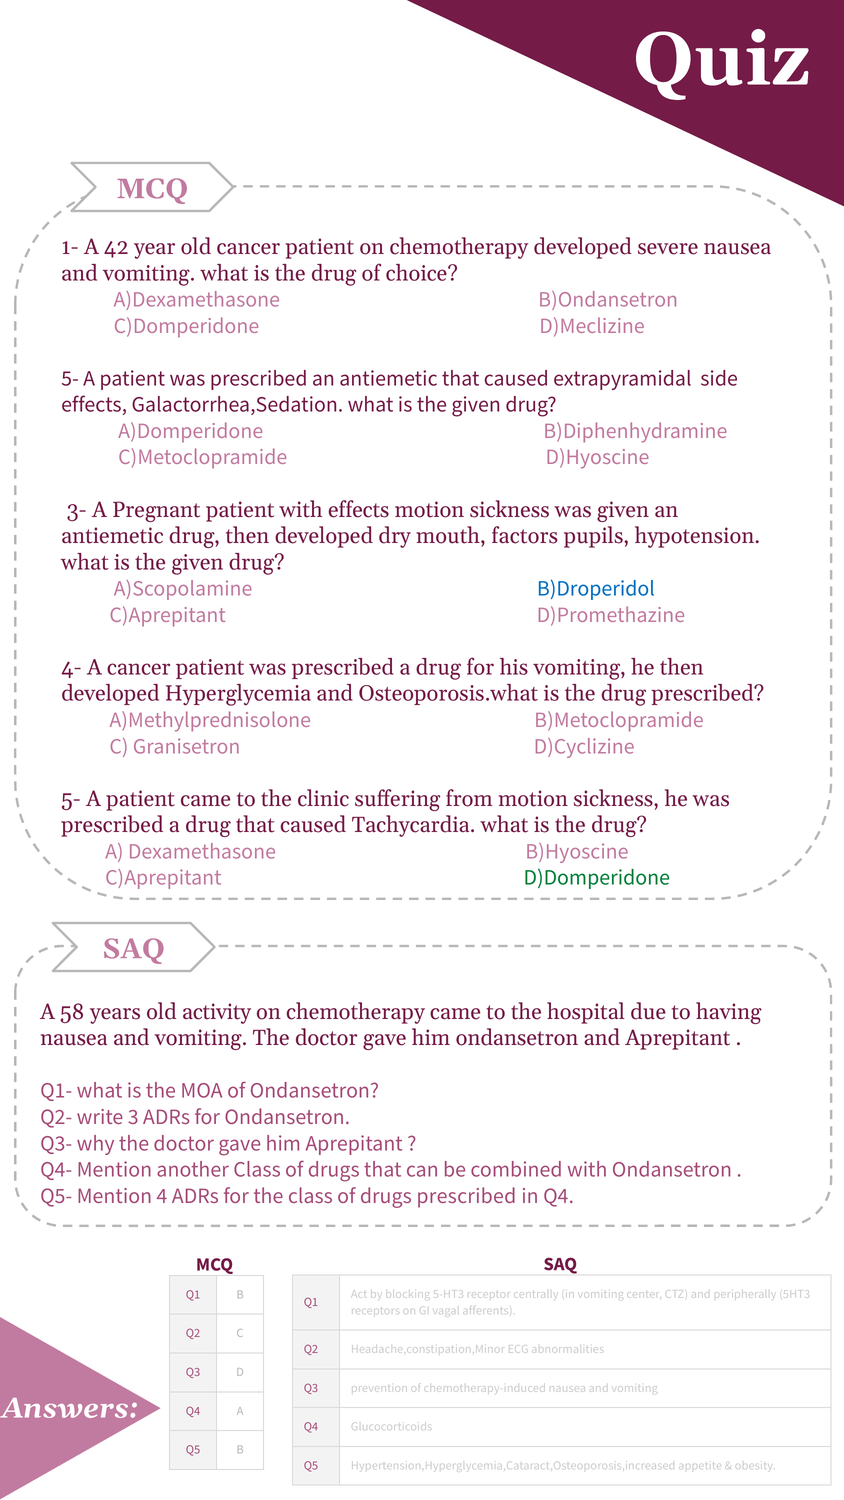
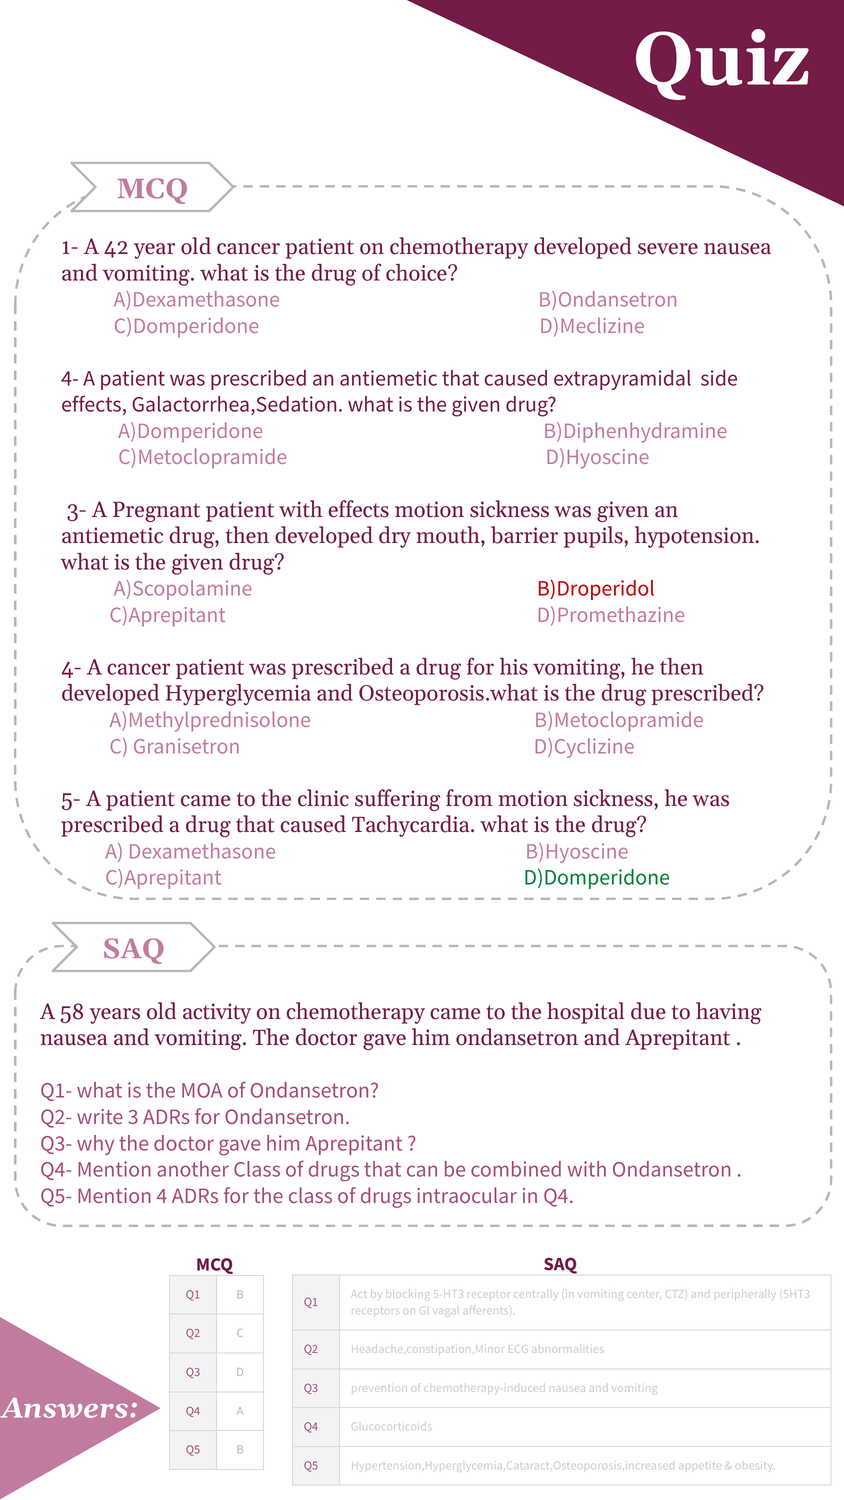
5- at (70, 378): 5- -> 4-
factors: factors -> barrier
B)Droperidol colour: blue -> red
drugs prescribed: prescribed -> intraocular
